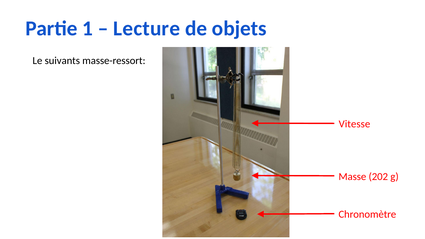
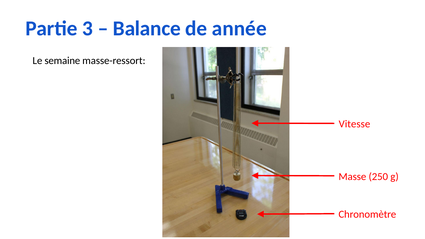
1: 1 -> 3
Lecture: Lecture -> Balance
objets: objets -> année
suivants: suivants -> semaine
202: 202 -> 250
